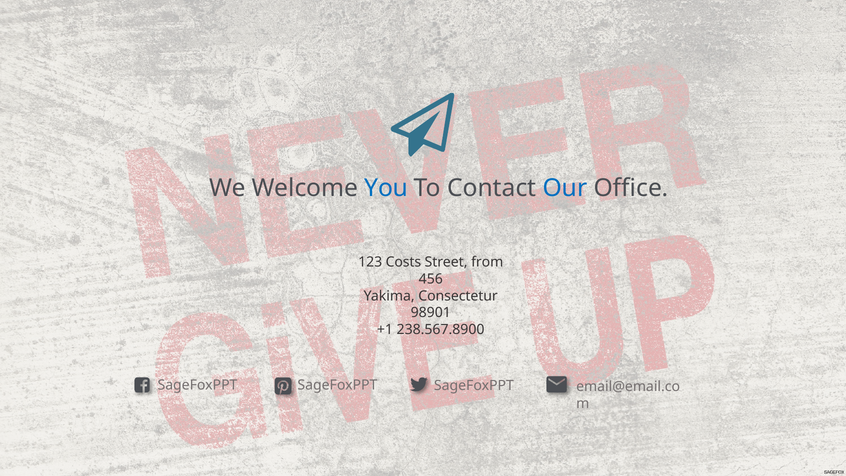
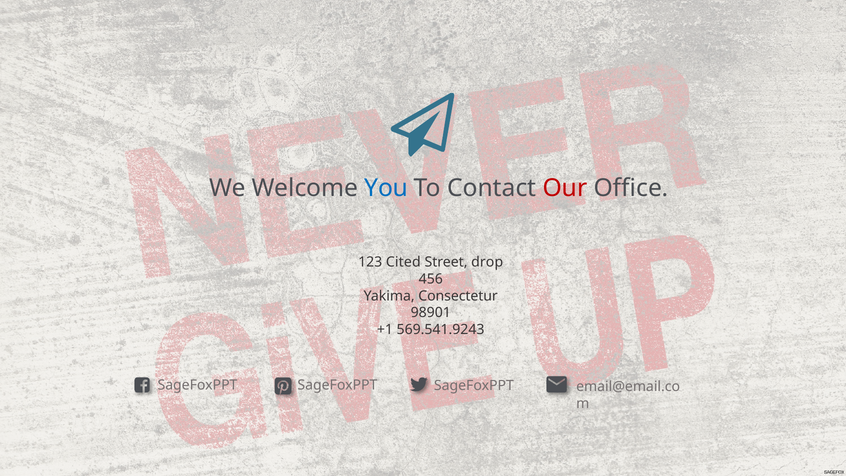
Our colour: blue -> red
Costs: Costs -> Cited
from: from -> drop
238.567.8900: 238.567.8900 -> 569.541.9243
